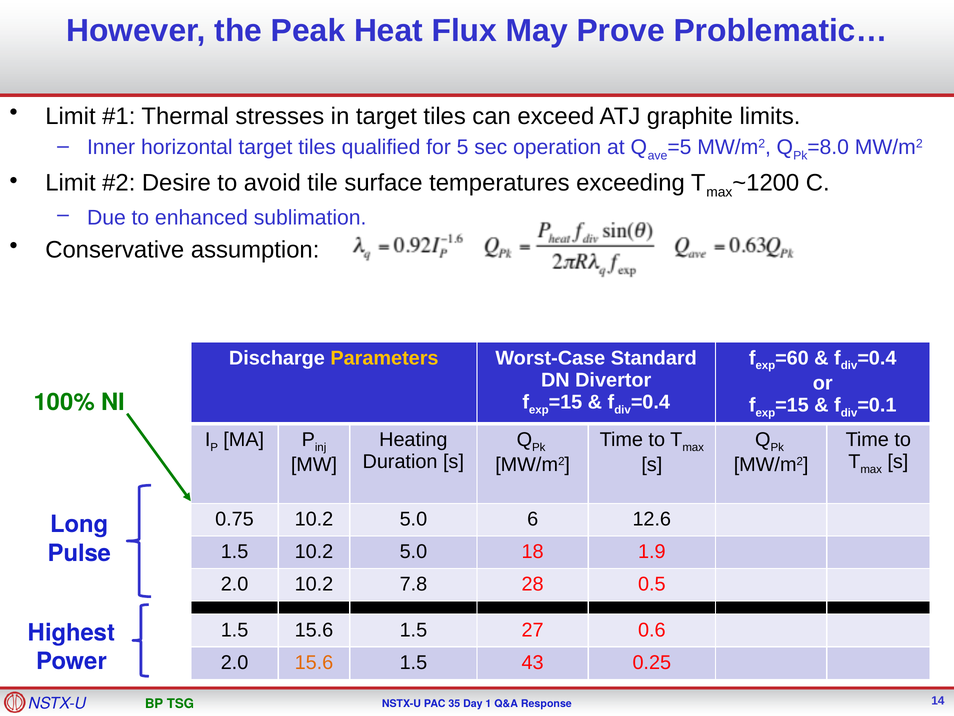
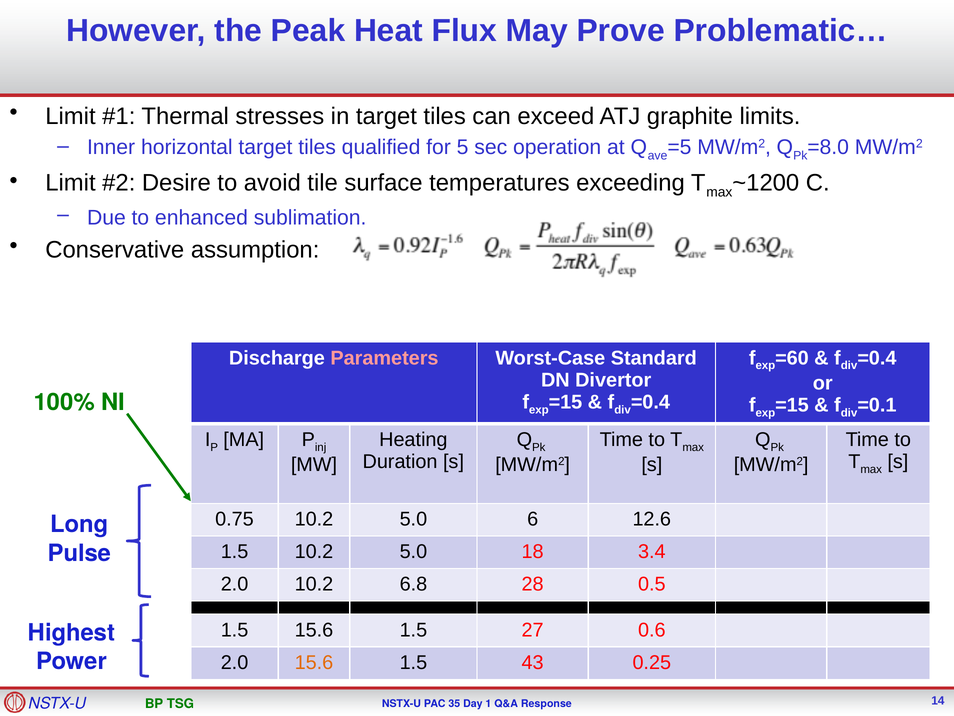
Parameters colour: yellow -> pink
1.9: 1.9 -> 3.4
7.8: 7.8 -> 6.8
